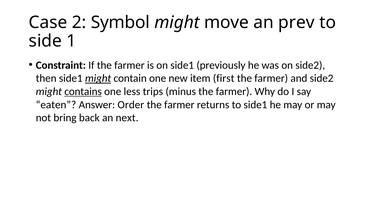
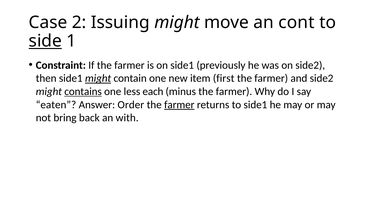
Symbol: Symbol -> Issuing
prev: prev -> cont
side underline: none -> present
trips: trips -> each
farmer at (179, 105) underline: none -> present
next: next -> with
